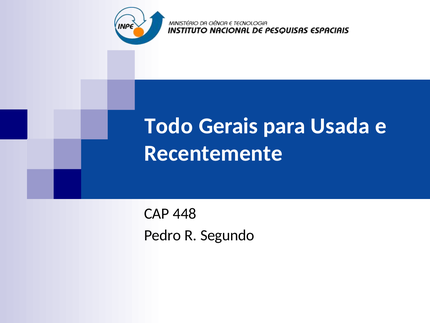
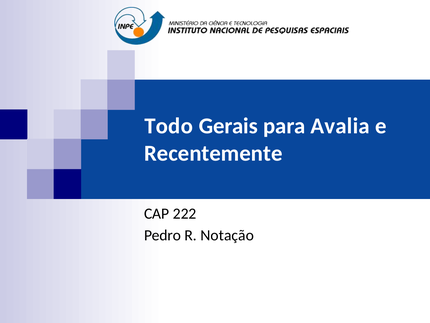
Usada: Usada -> Avalia
448: 448 -> 222
Segundo: Segundo -> Notação
